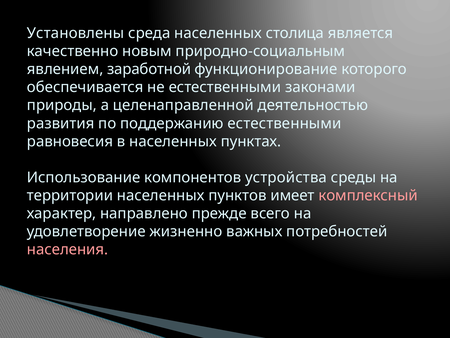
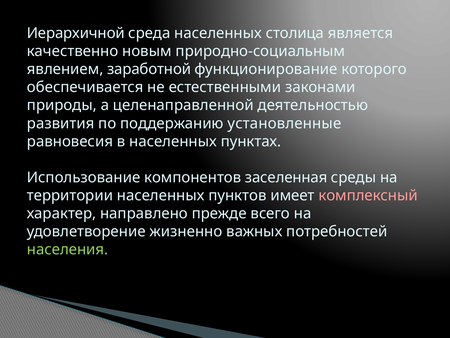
Установлены: Установлены -> Иерархичной
поддержанию естественными: естественными -> установленные
устройства: устройства -> заселенная
населения colour: pink -> light green
